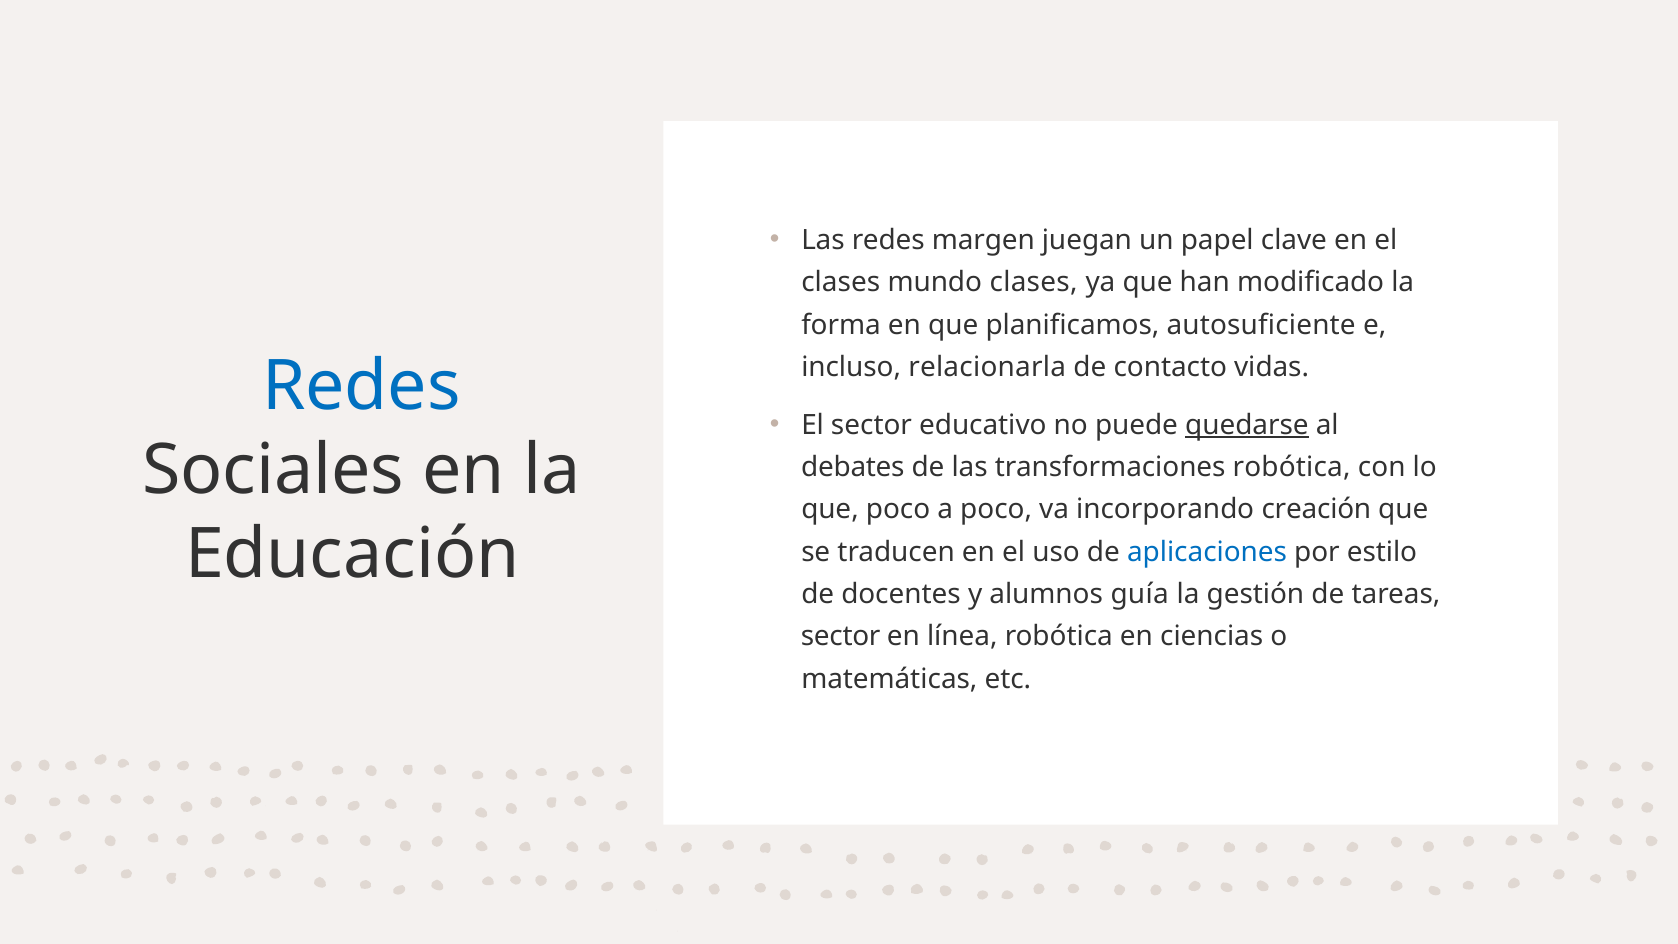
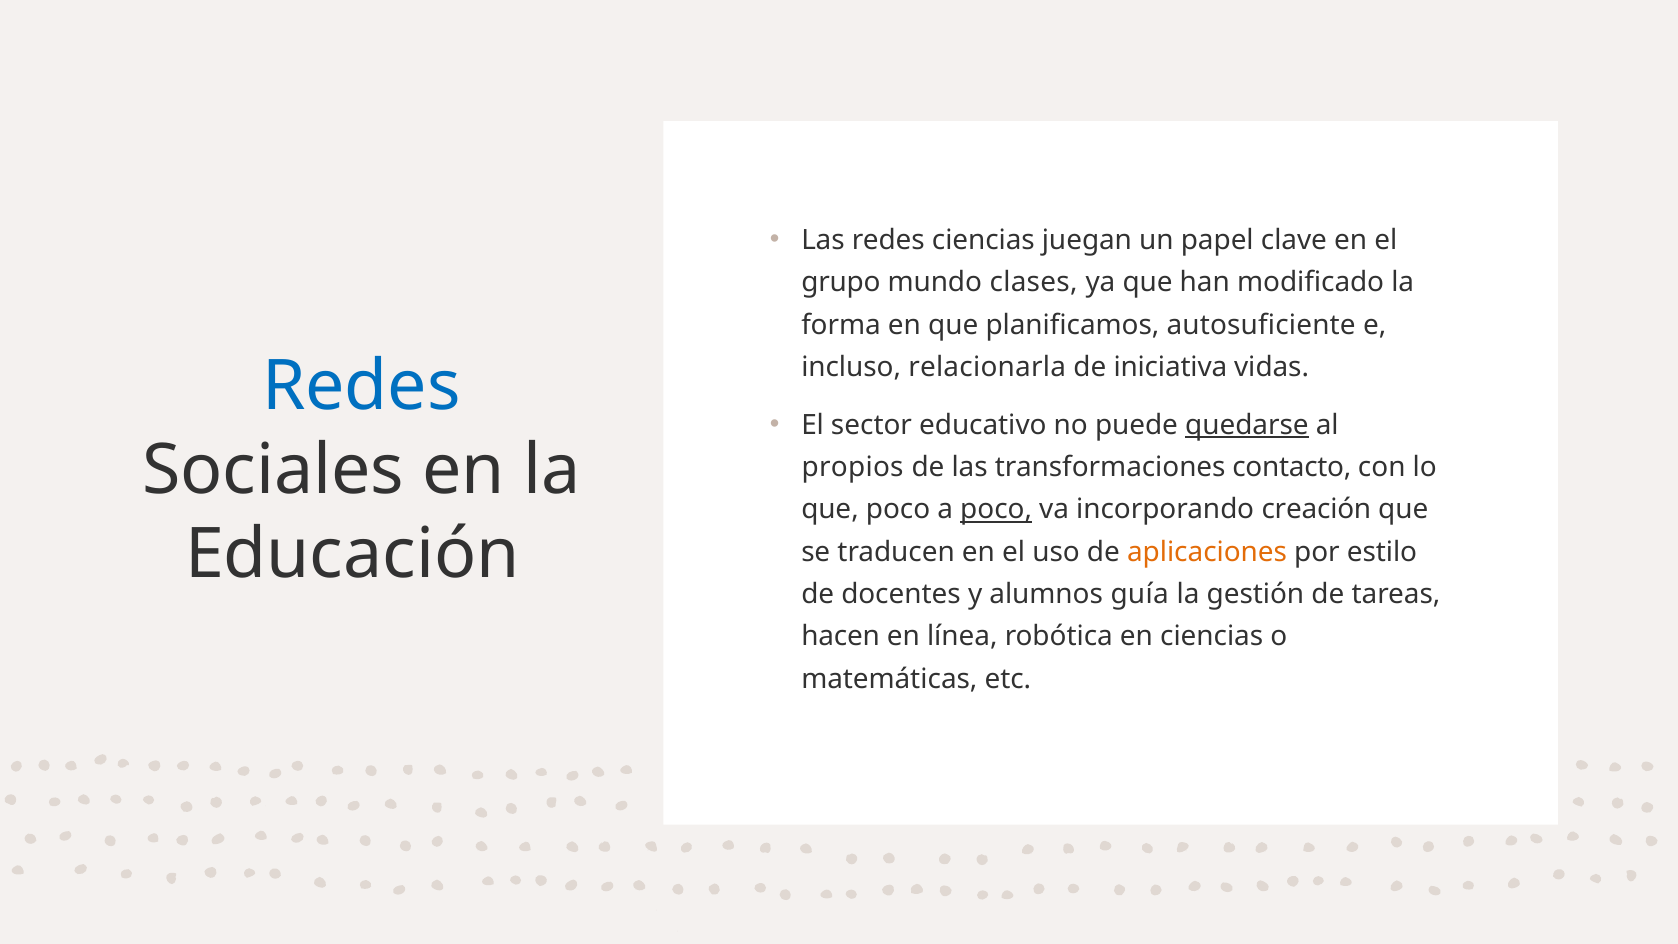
redes margen: margen -> ciencias
clases at (841, 283): clases -> grupo
contacto: contacto -> iniciativa
debates: debates -> propios
transformaciones robótica: robótica -> contacto
poco at (996, 510) underline: none -> present
aplicaciones colour: blue -> orange
sector at (841, 636): sector -> hacen
